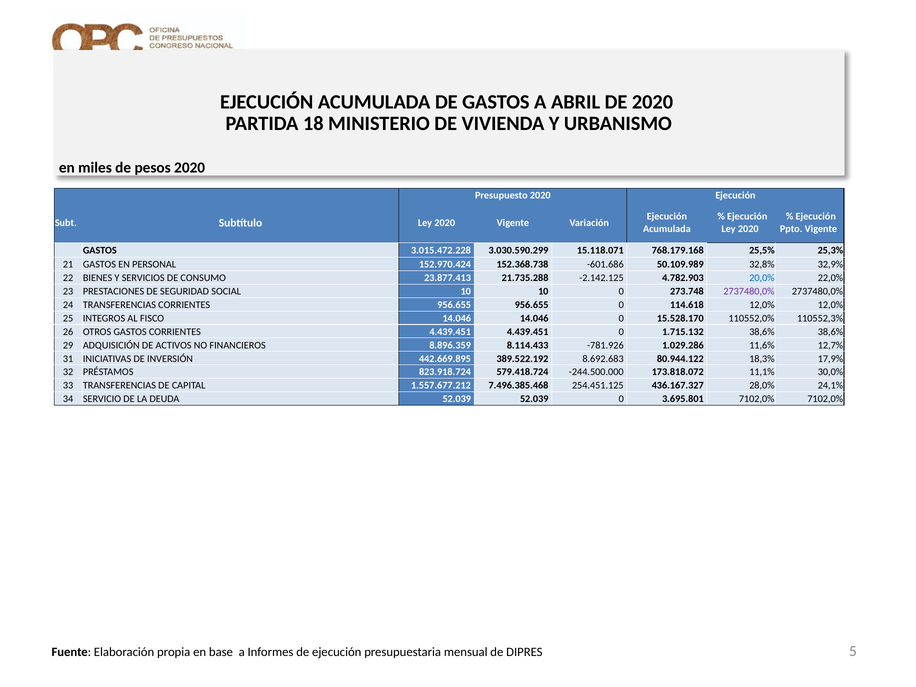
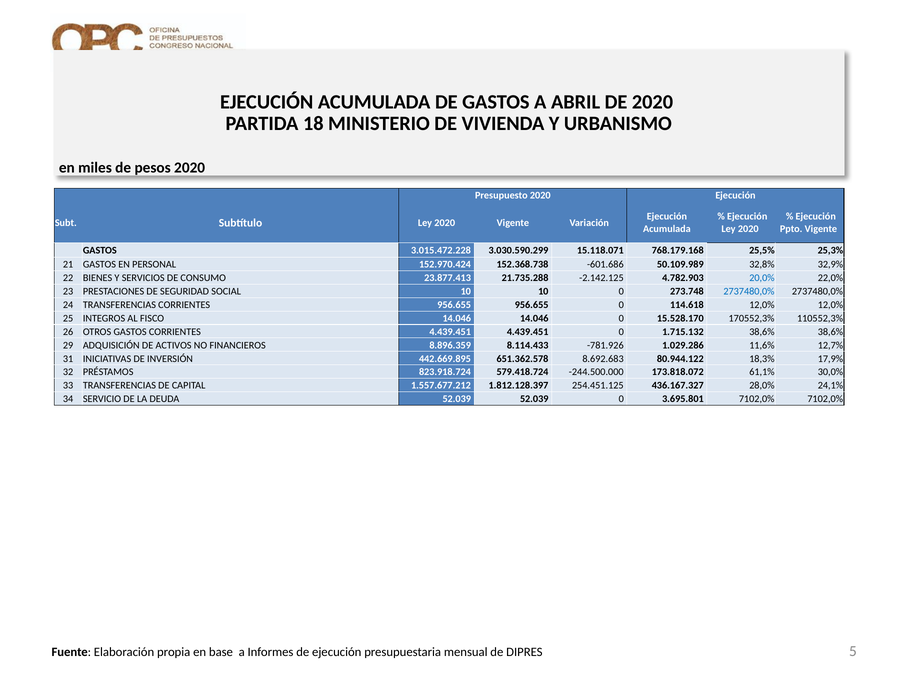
2737480,0% at (749, 291) colour: purple -> blue
110552,0%: 110552,0% -> 170552,3%
389.522.192: 389.522.192 -> 651.362.578
11,1%: 11,1% -> 61,1%
7.496.385.468: 7.496.385.468 -> 1.812.128.397
